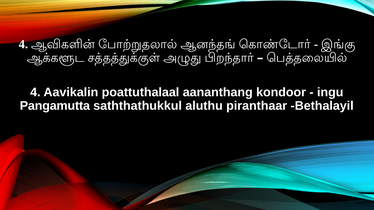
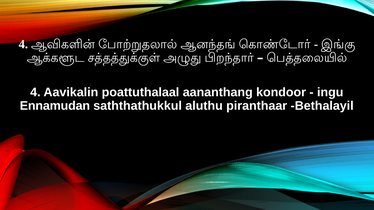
Pangamutta: Pangamutta -> Ennamudan
